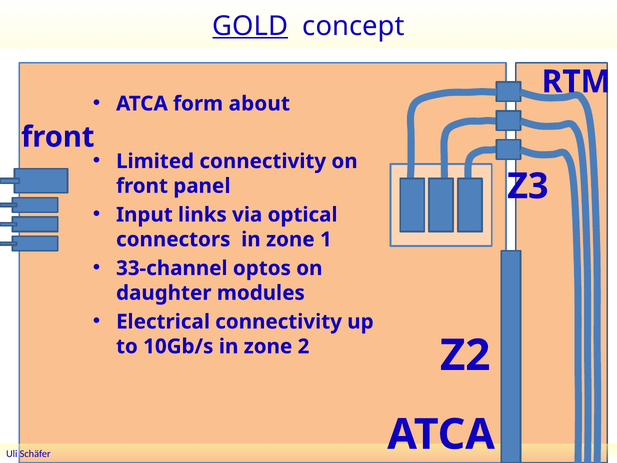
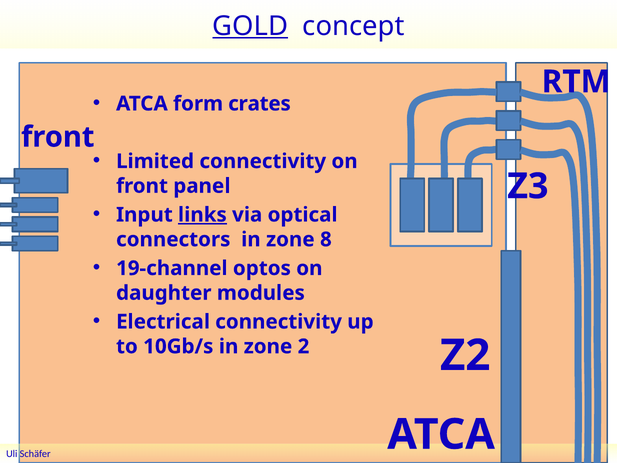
about: about -> crates
links underline: none -> present
1: 1 -> 8
33-channel: 33-channel -> 19-channel
